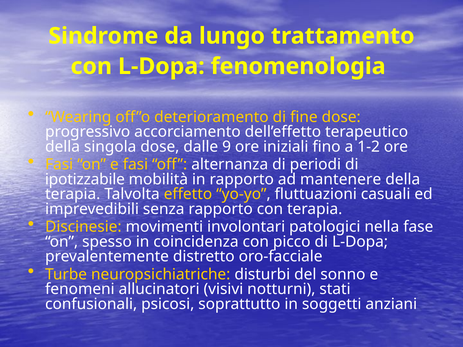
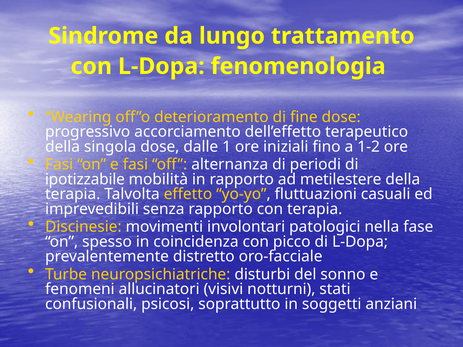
9: 9 -> 1
mantenere: mantenere -> metilestere
